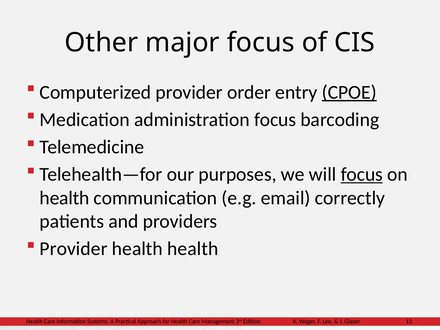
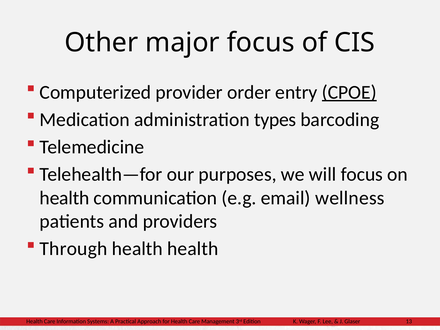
administration focus: focus -> types
focus at (362, 174) underline: present -> none
correctly: correctly -> wellness
Provider at (74, 249): Provider -> Through
